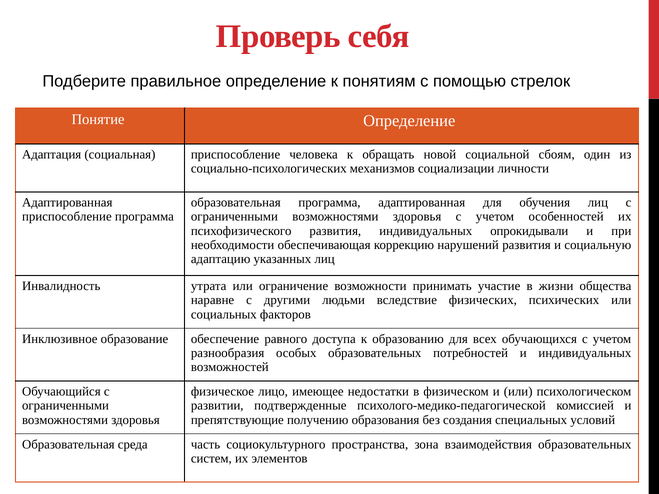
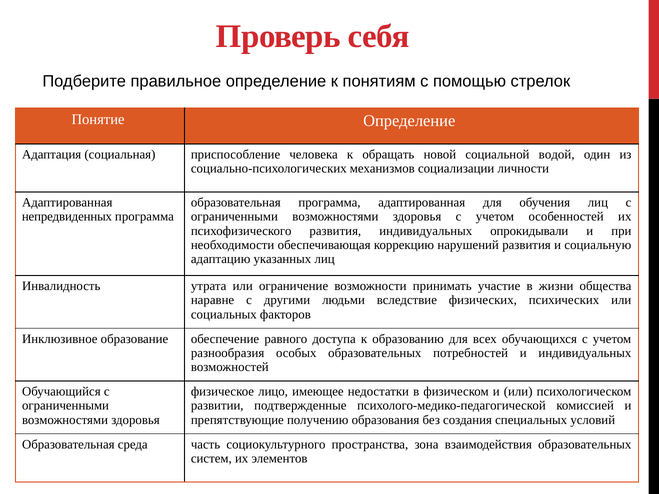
сбоям: сбоям -> водой
приспособление at (67, 217): приспособление -> непредвиденных
